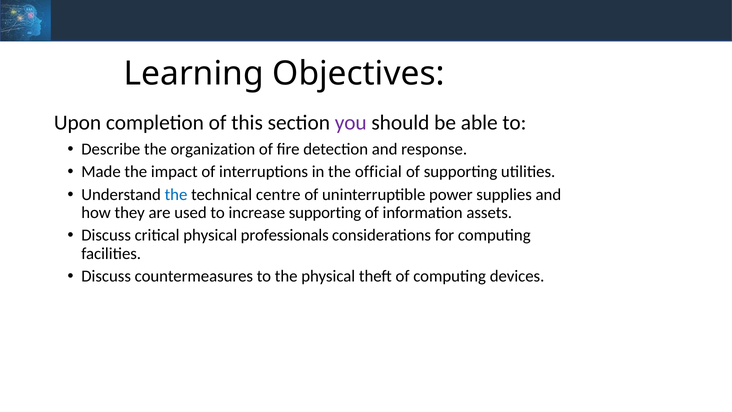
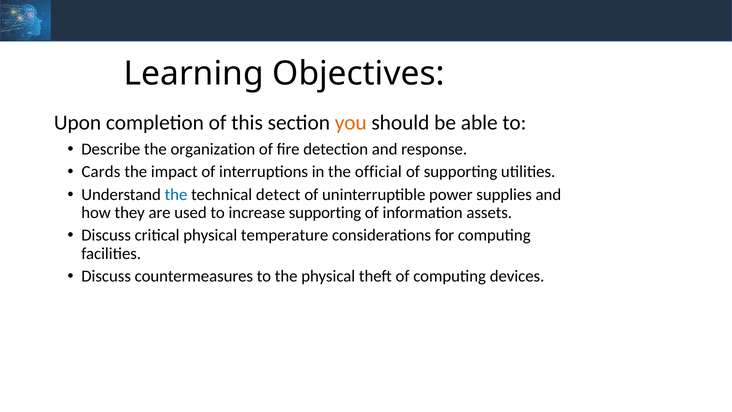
you colour: purple -> orange
Made: Made -> Cards
centre: centre -> detect
professionals: professionals -> temperature
